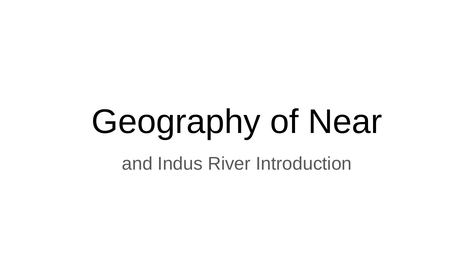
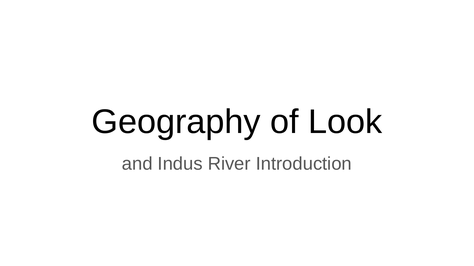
Near: Near -> Look
